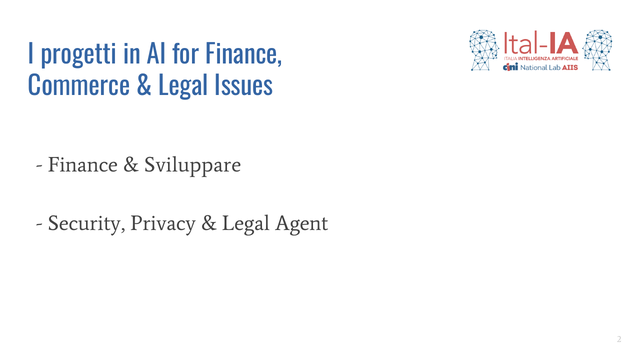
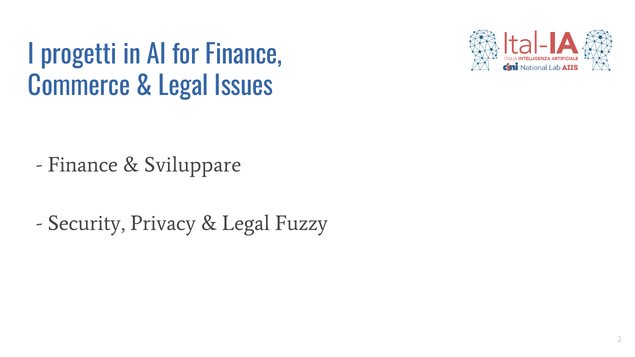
Agent: Agent -> Fuzzy
